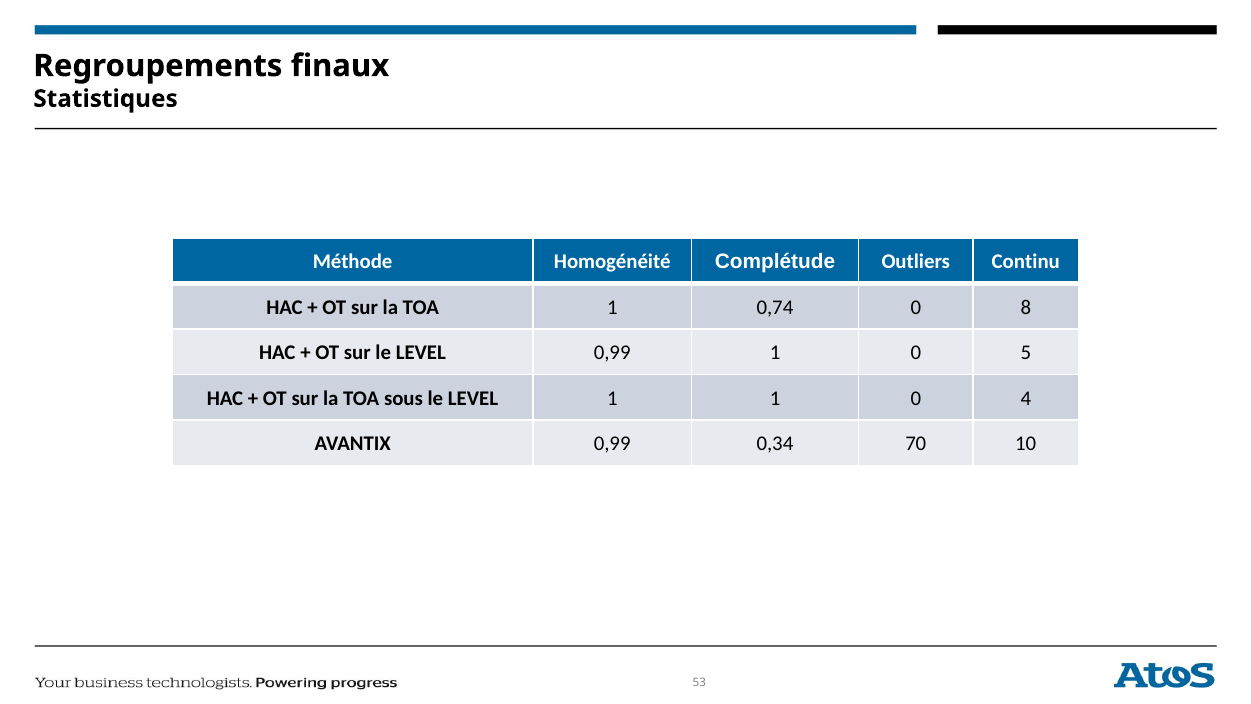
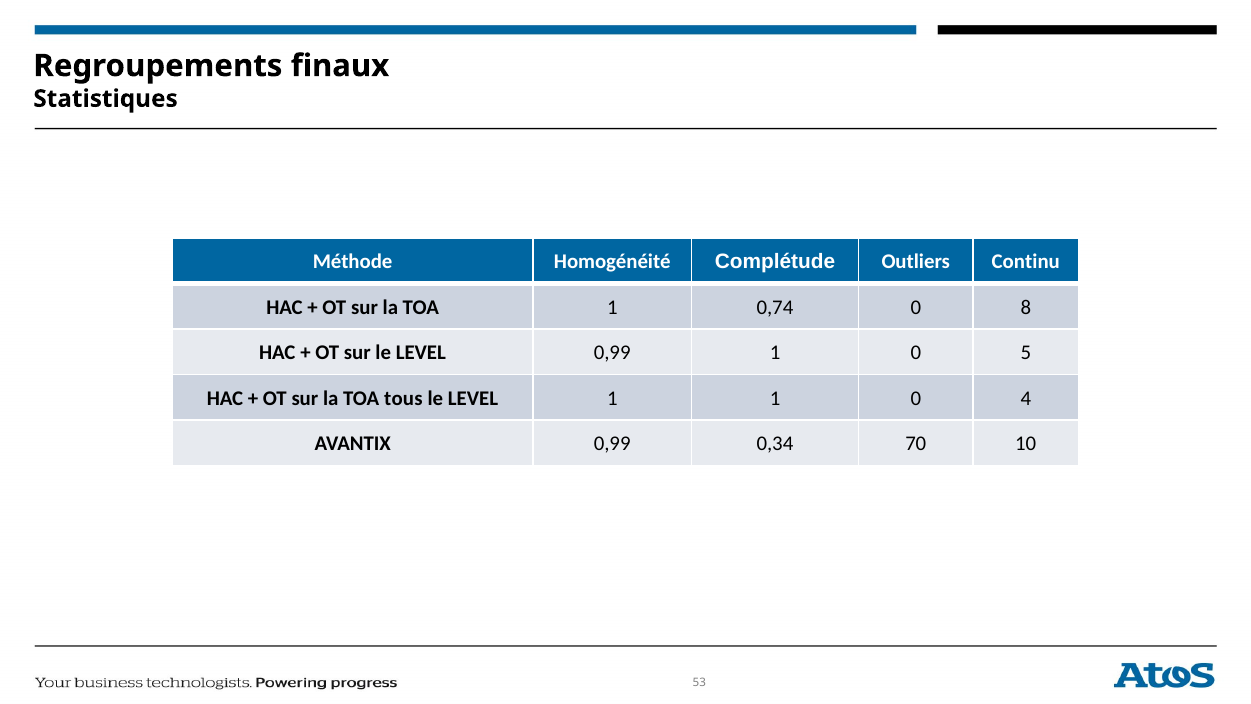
sous: sous -> tous
